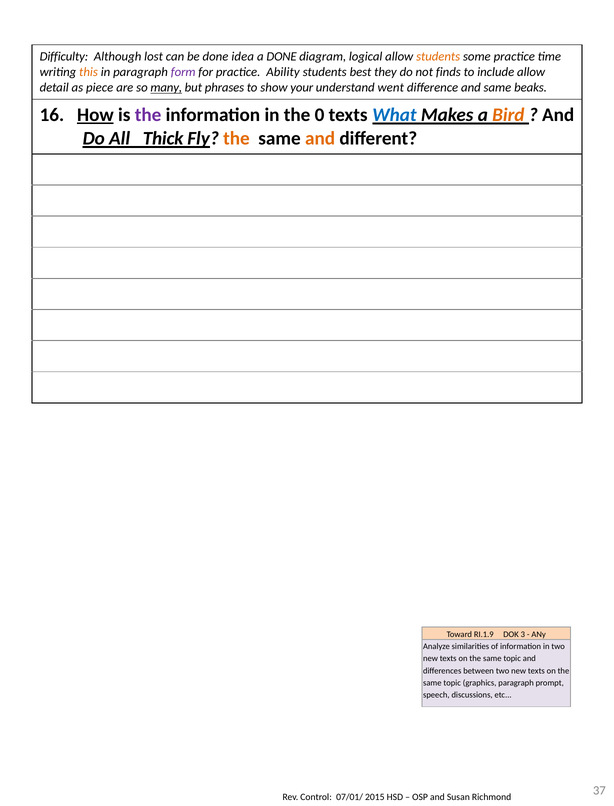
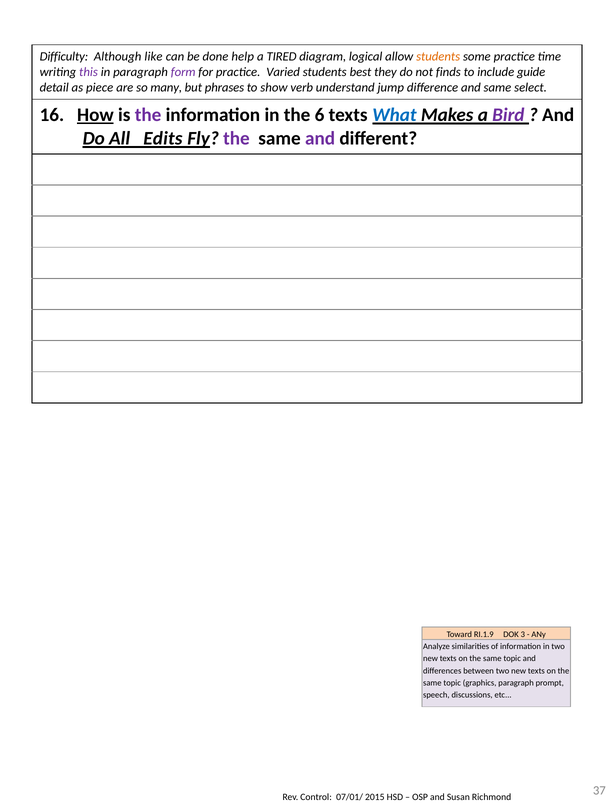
lost: lost -> like
idea: idea -> help
a DONE: DONE -> TIRED
this colour: orange -> purple
Ability: Ability -> Varied
include allow: allow -> guide
many underline: present -> none
your: your -> verb
went: went -> jump
beaks: beaks -> select
0: 0 -> 6
Bird colour: orange -> purple
Thick: Thick -> Edits
the at (236, 138) colour: orange -> purple
and at (320, 138) colour: orange -> purple
